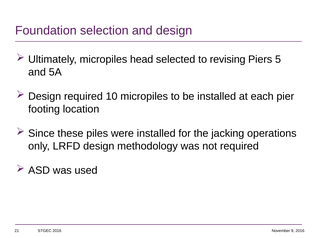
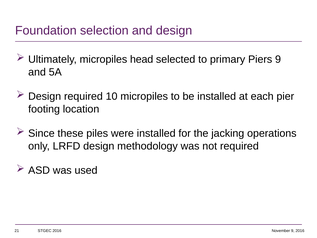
revising: revising -> primary
Piers 5: 5 -> 9
